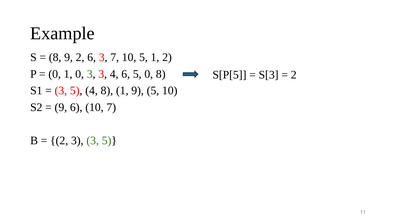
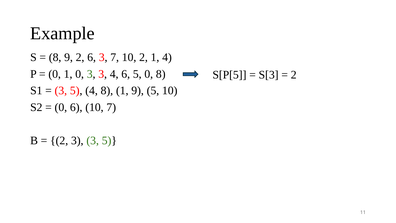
10 5: 5 -> 2
1 2: 2 -> 4
9 at (61, 107): 9 -> 0
